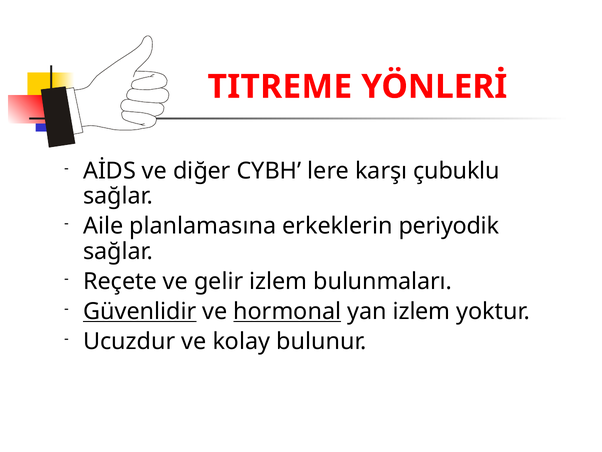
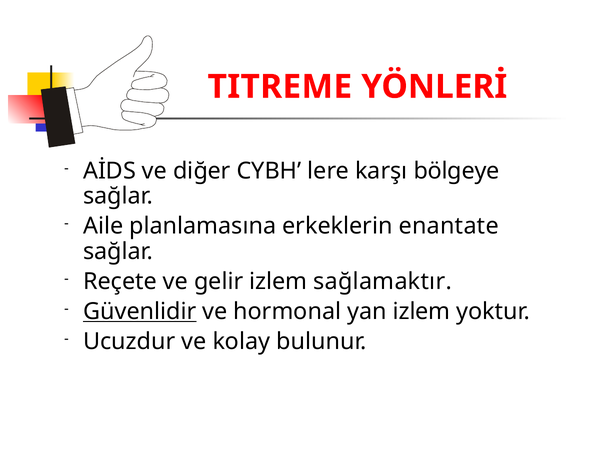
çubuklu: çubuklu -> bölgeye
periyodik: periyodik -> enantate
bulunmaları: bulunmaları -> sağlamaktır
hormonal underline: present -> none
